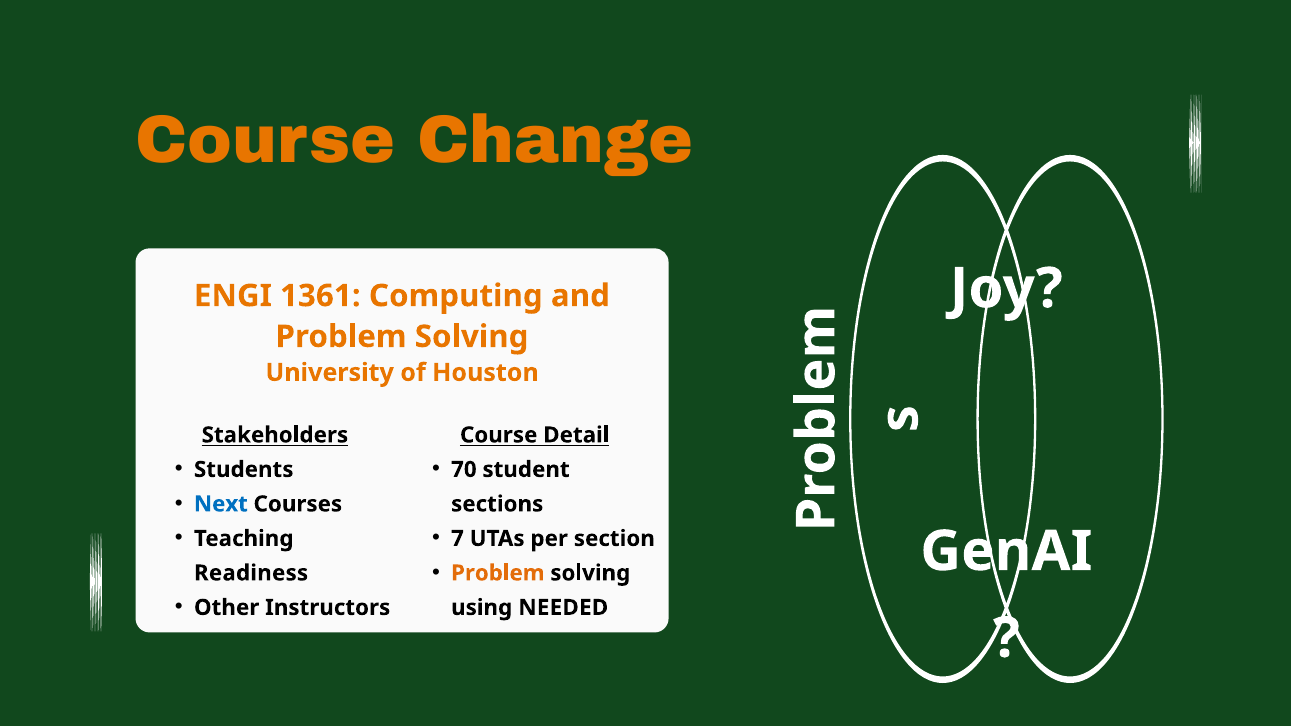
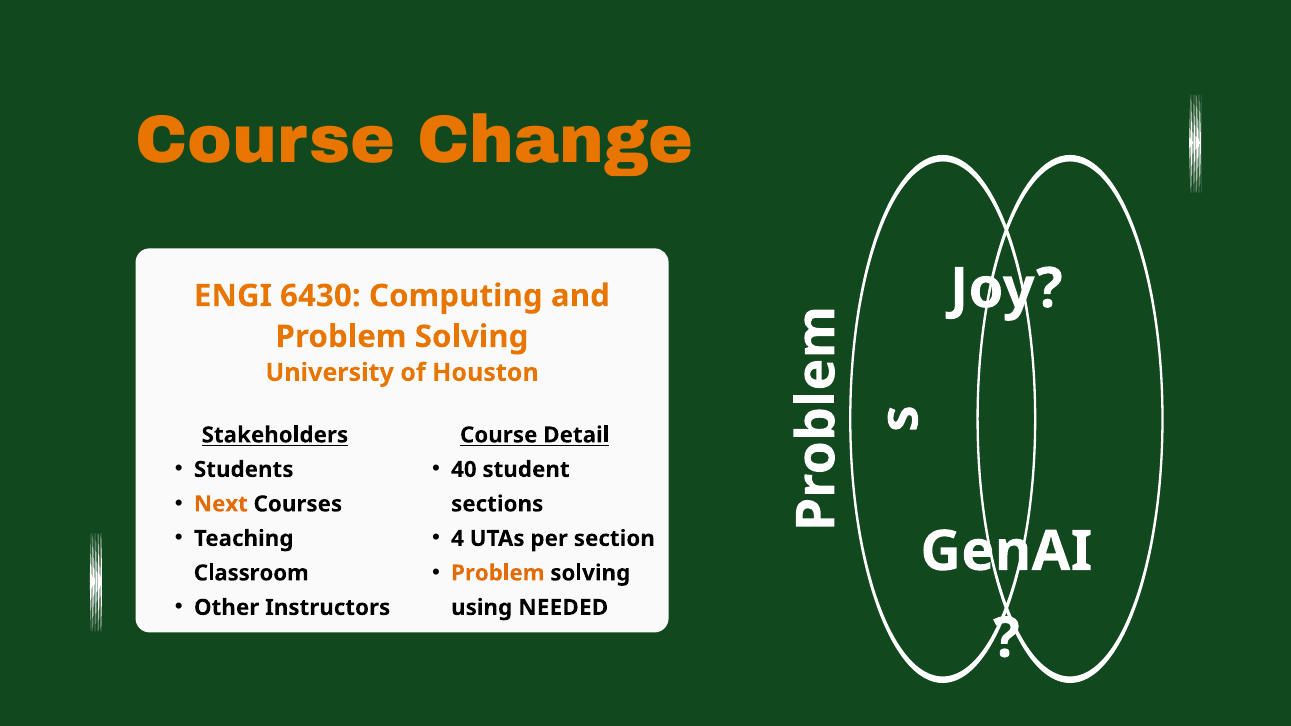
1361: 1361 -> 6430
70: 70 -> 40
Next colour: blue -> orange
7: 7 -> 4
Readiness: Readiness -> Classroom
